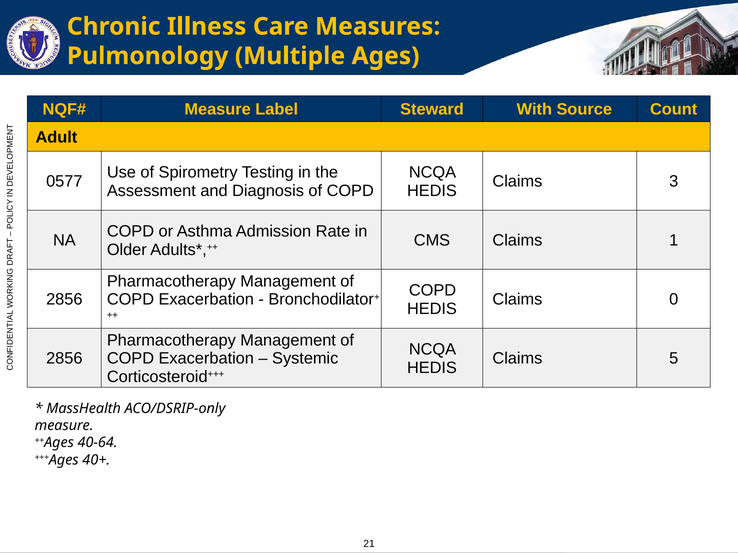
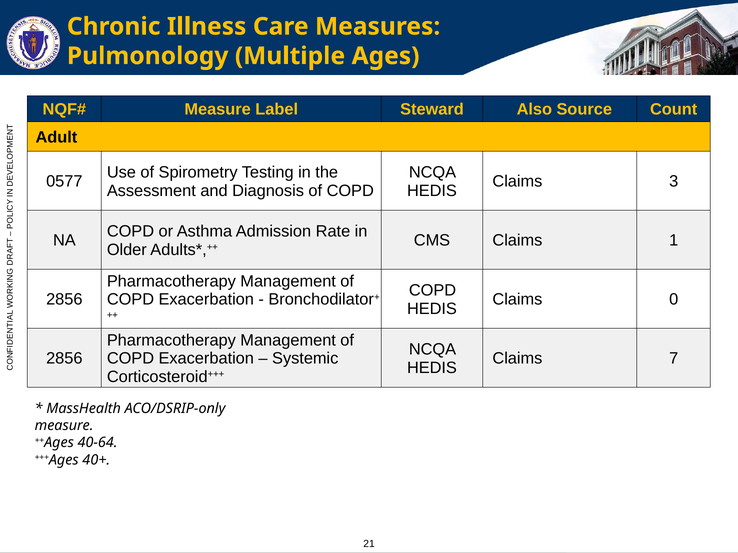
With: With -> Also
5: 5 -> 7
